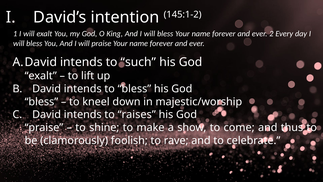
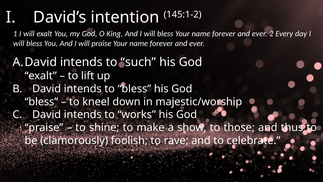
raises: raises -> works
come: come -> those
